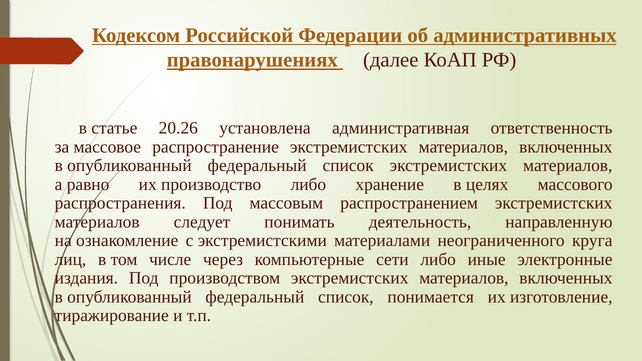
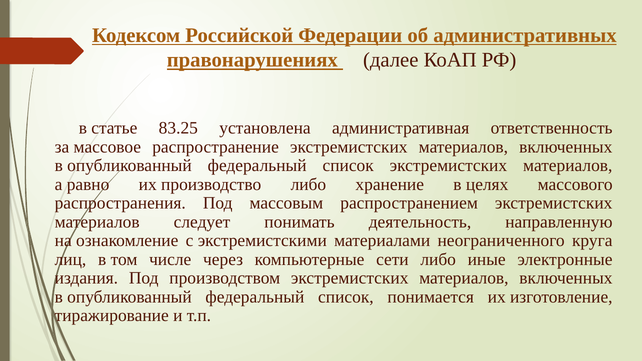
20.26: 20.26 -> 83.25
